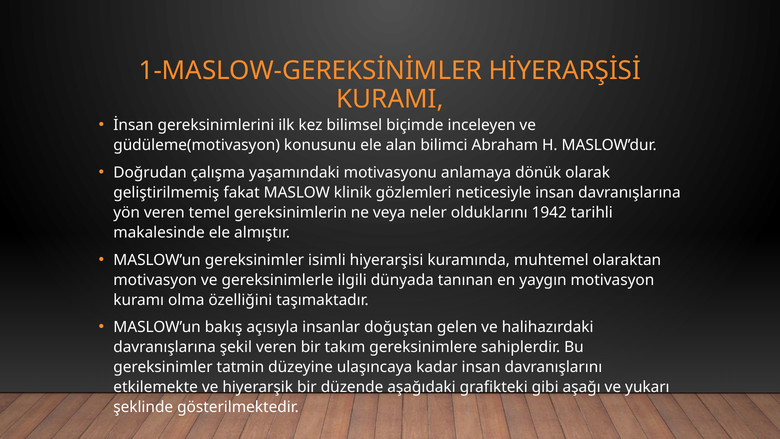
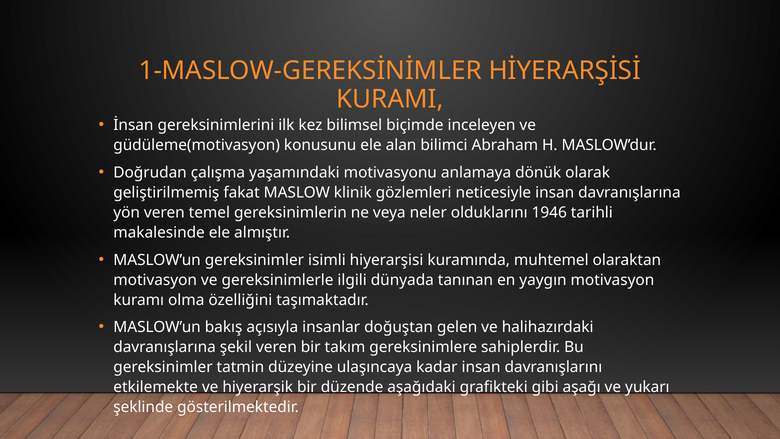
1942: 1942 -> 1946
